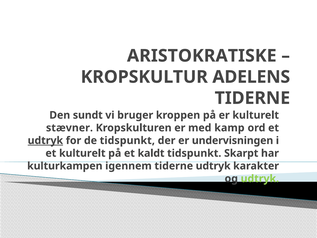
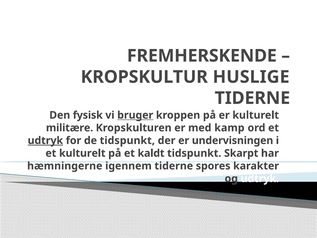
ARISTOKRATISKE: ARISTOKRATISKE -> FREMHERSKENDE
ADELENS: ADELENS -> HUSLIGE
sundt: sundt -> fysisk
bruger underline: none -> present
stævner: stævner -> militære
kulturkampen: kulturkampen -> hæmningerne
tiderne udtryk: udtryk -> spores
udtryk at (260, 178) colour: light green -> white
